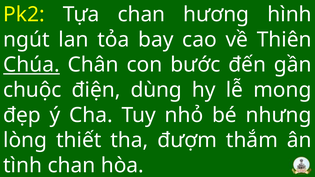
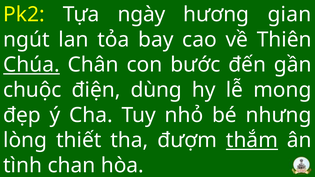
Tựa chan: chan -> ngày
hình: hình -> gian
thắm underline: none -> present
